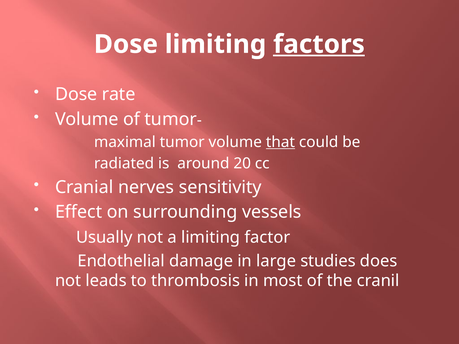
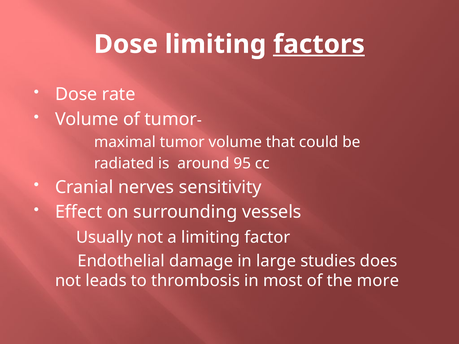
that underline: present -> none
20: 20 -> 95
cranil: cranil -> more
